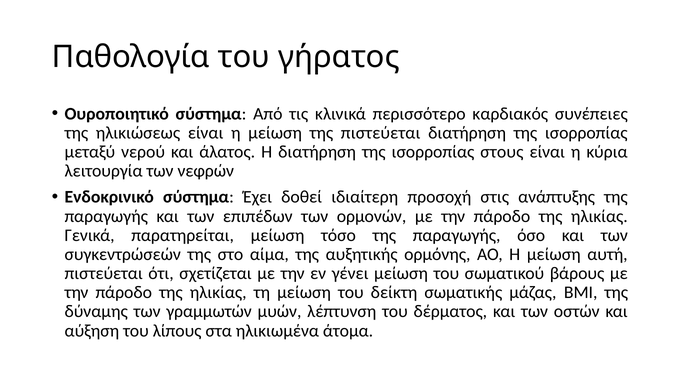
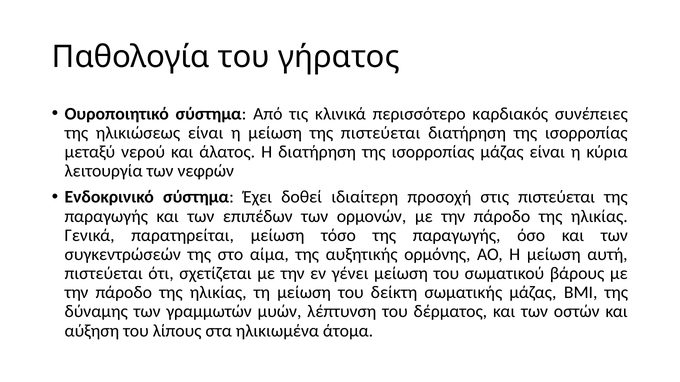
ισορροπίας στους: στους -> μάζας
στις ανάπτυξης: ανάπτυξης -> πιστεύεται
